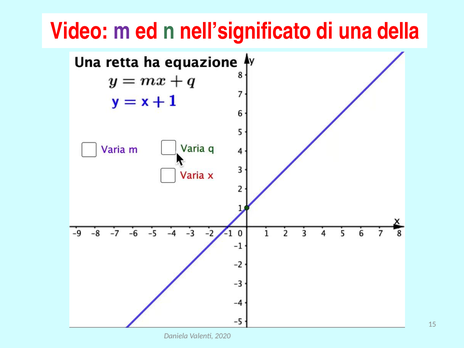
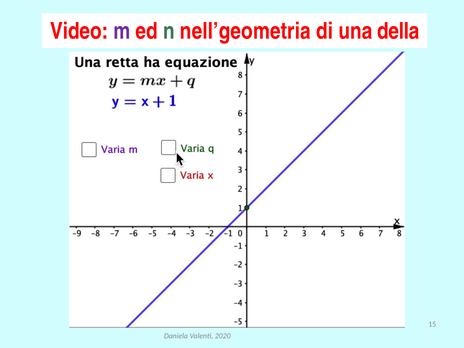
nell’significato: nell’significato -> nell’geometria
